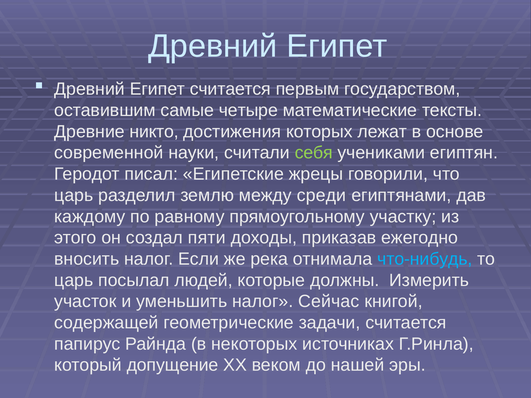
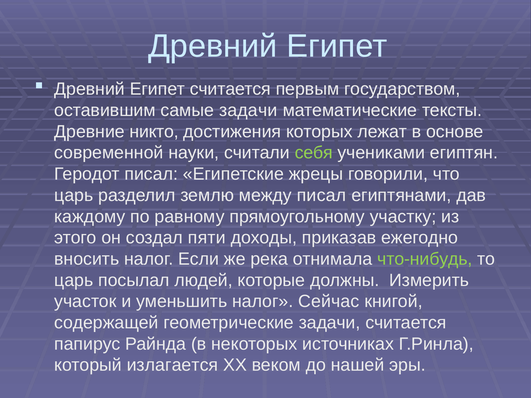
самые четыре: четыре -> задачи
между среди: среди -> писал
что-нибудь colour: light blue -> light green
допущение: допущение -> излагается
